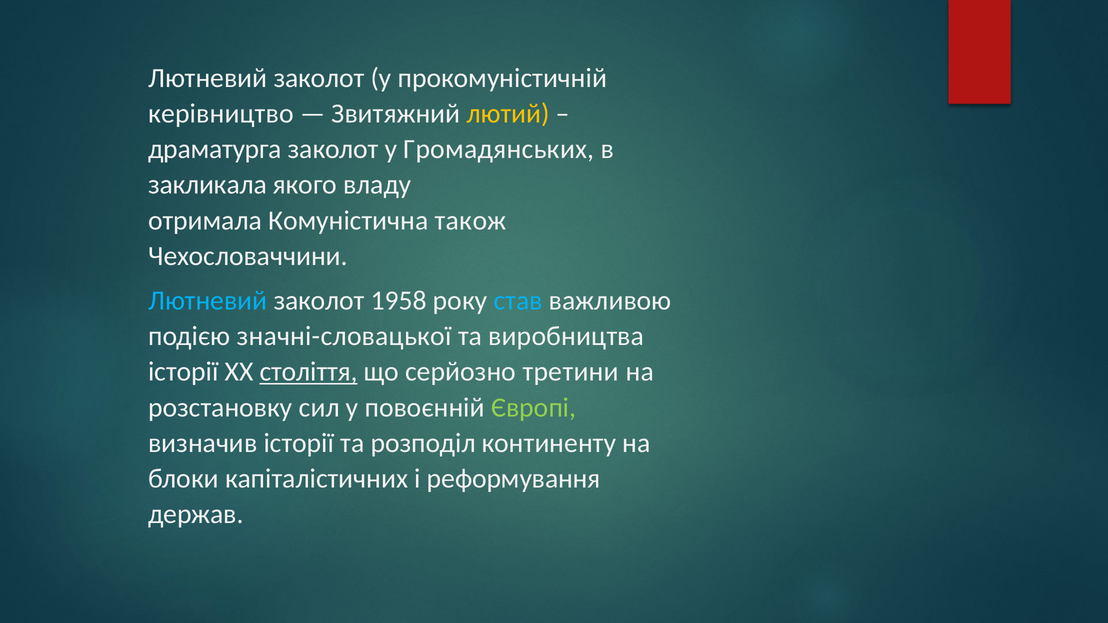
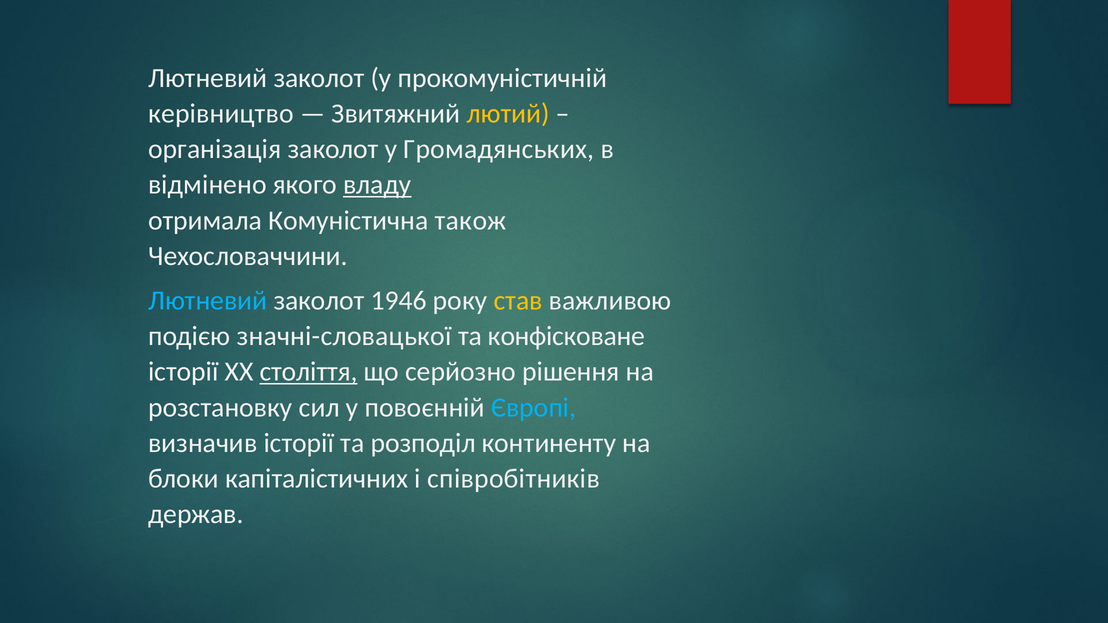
драматурга: драматурга -> організація
закликала: закликала -> відмінено
владу underline: none -> present
1958: 1958 -> 1946
став colour: light blue -> yellow
виробництва: виробництва -> конфісковане
третини: третини -> рішення
Європі colour: light green -> light blue
реформування: реформування -> співробітників
